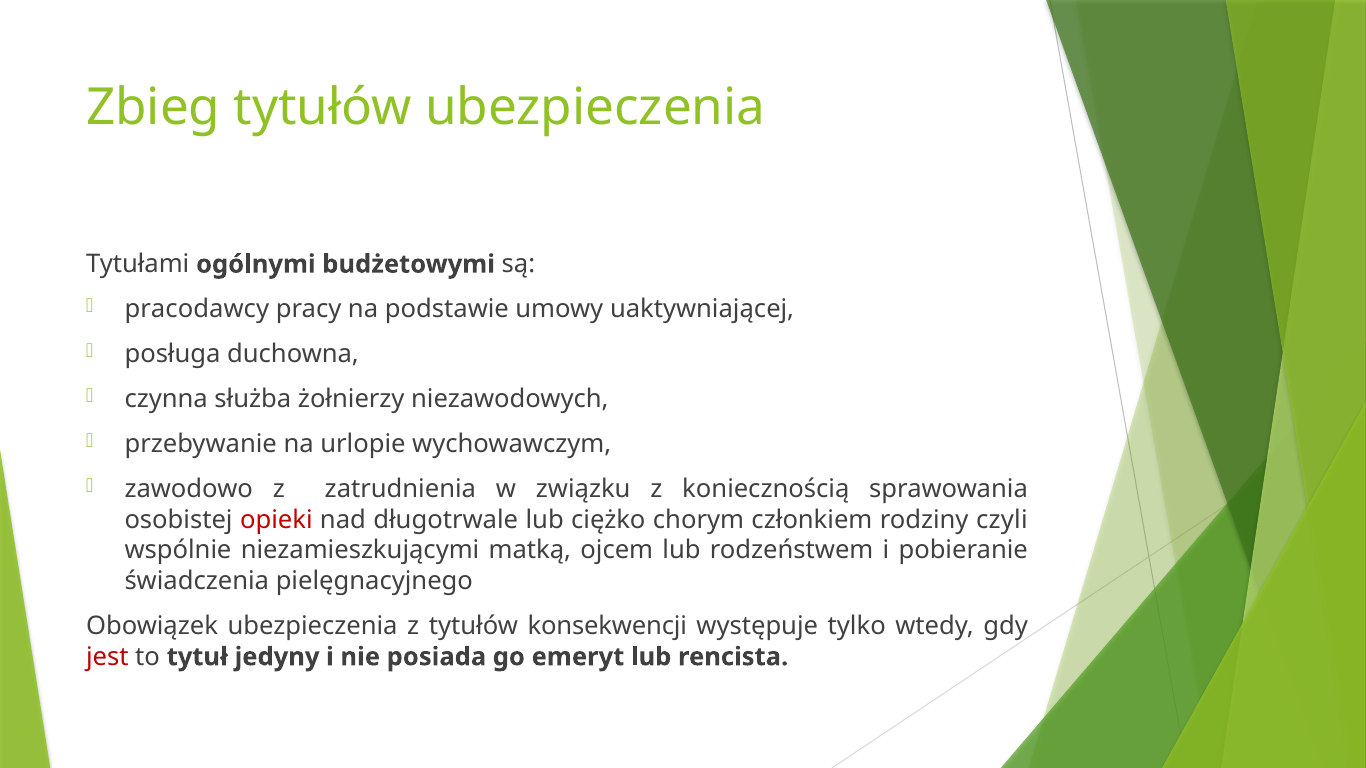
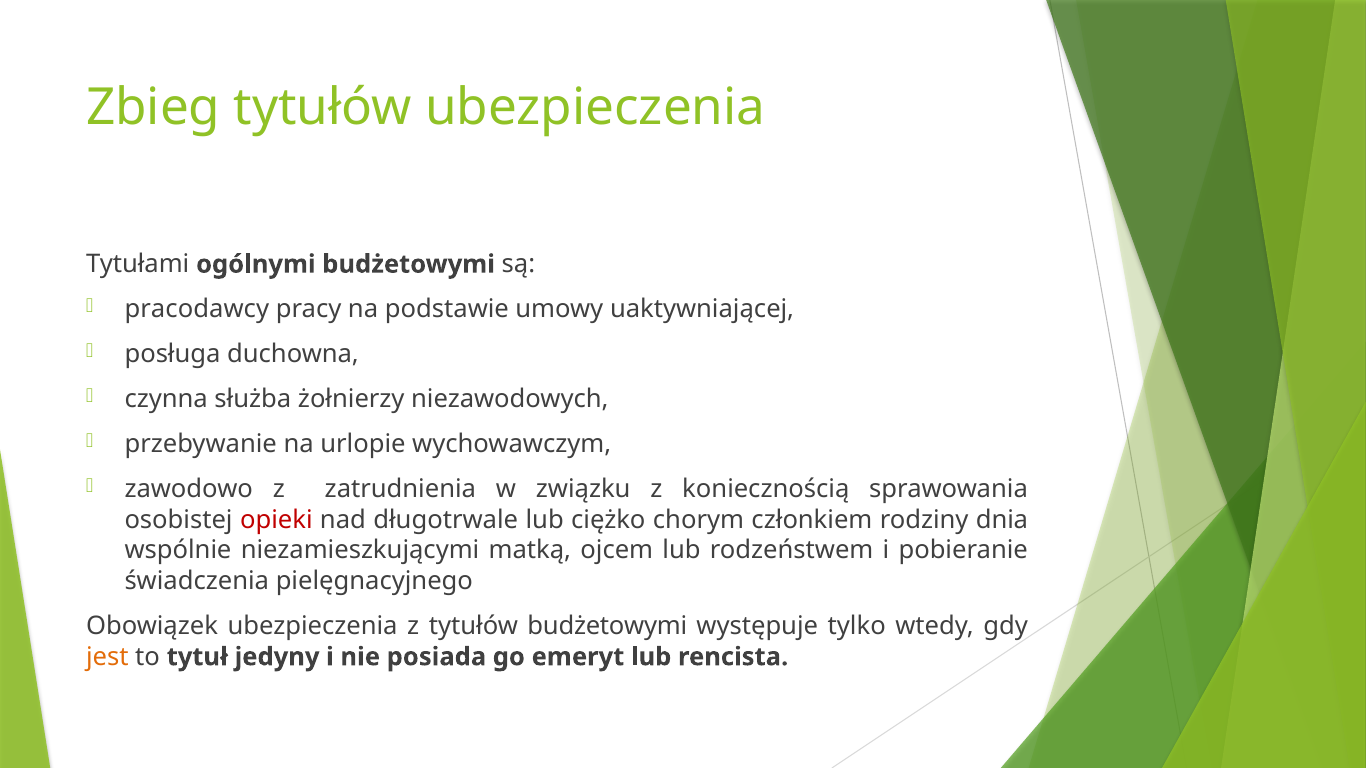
czyli: czyli -> dnia
tytułów konsekwencji: konsekwencji -> budżetowymi
jest colour: red -> orange
